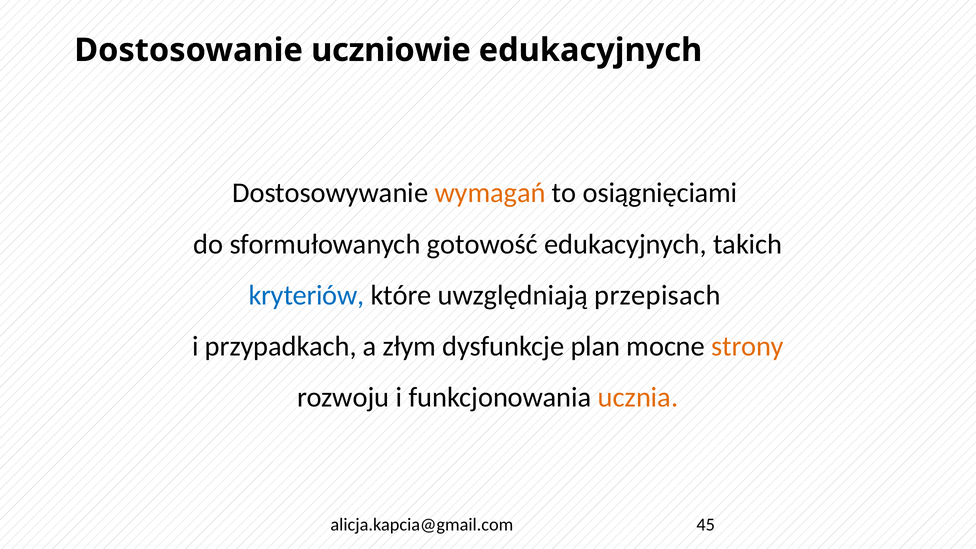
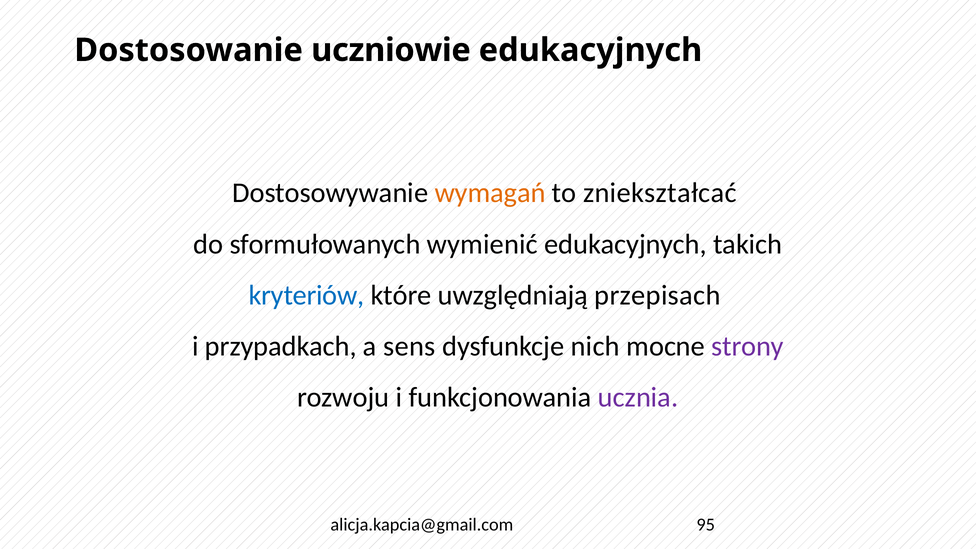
osiągnięciami: osiągnięciami -> zniekształcać
gotowość: gotowość -> wymienić
złym: złym -> sens
plan: plan -> nich
strony colour: orange -> purple
ucznia colour: orange -> purple
45: 45 -> 95
